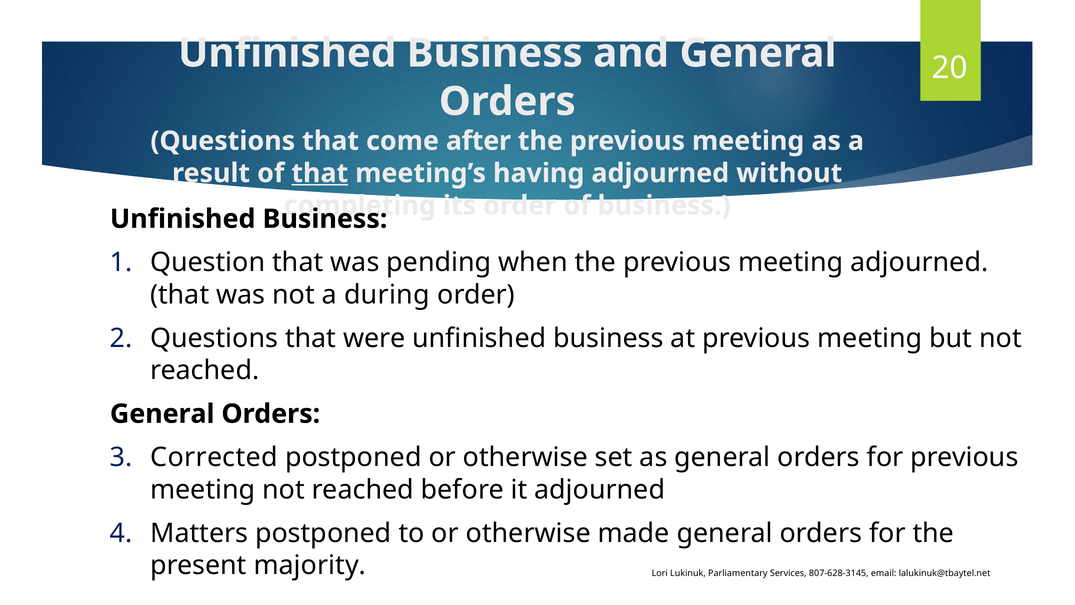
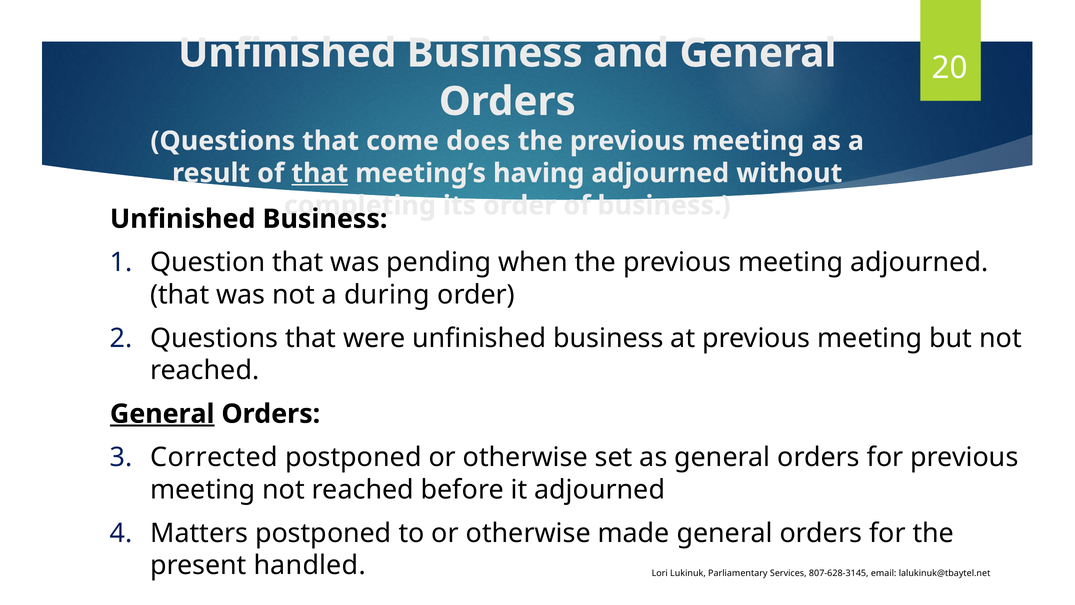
after: after -> does
General at (162, 414) underline: none -> present
majority: majority -> handled
